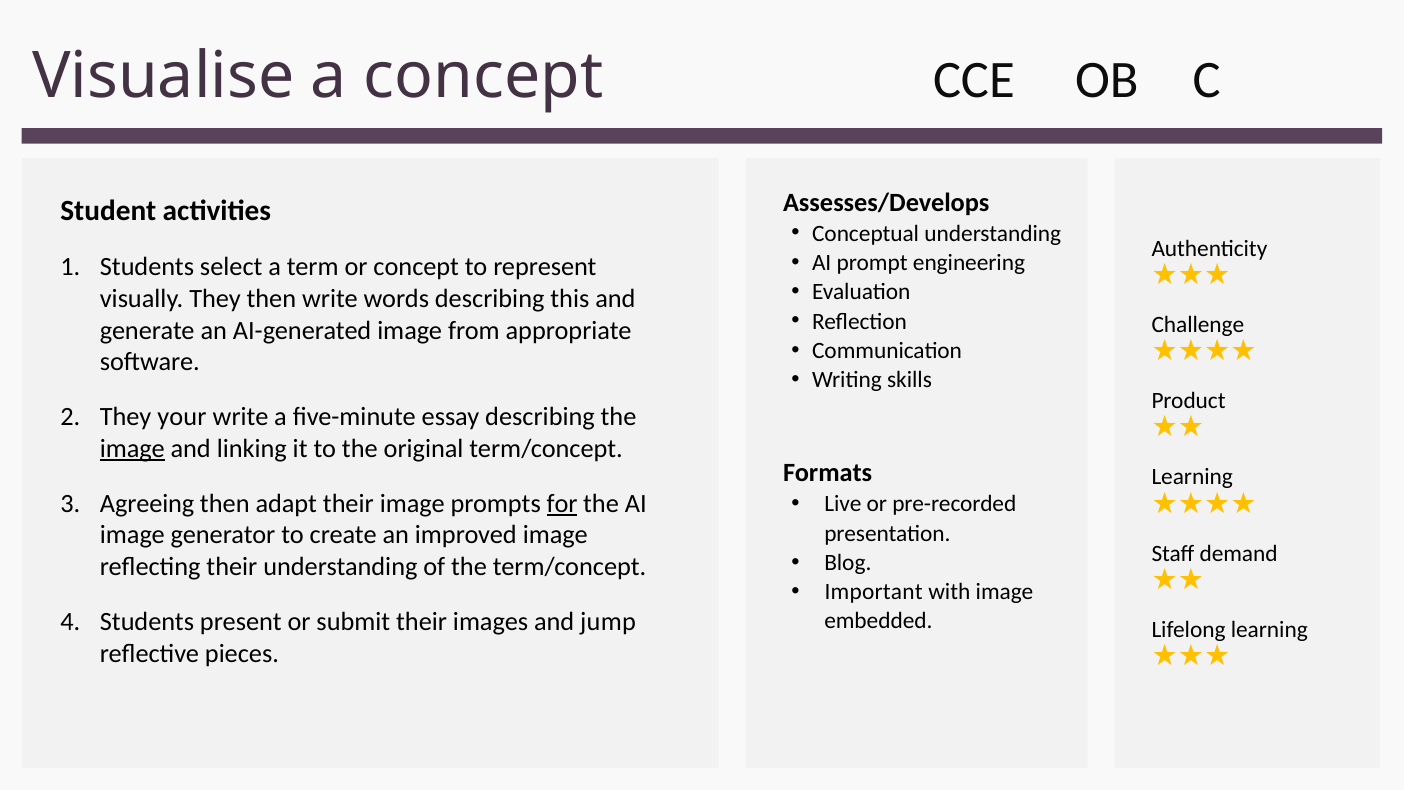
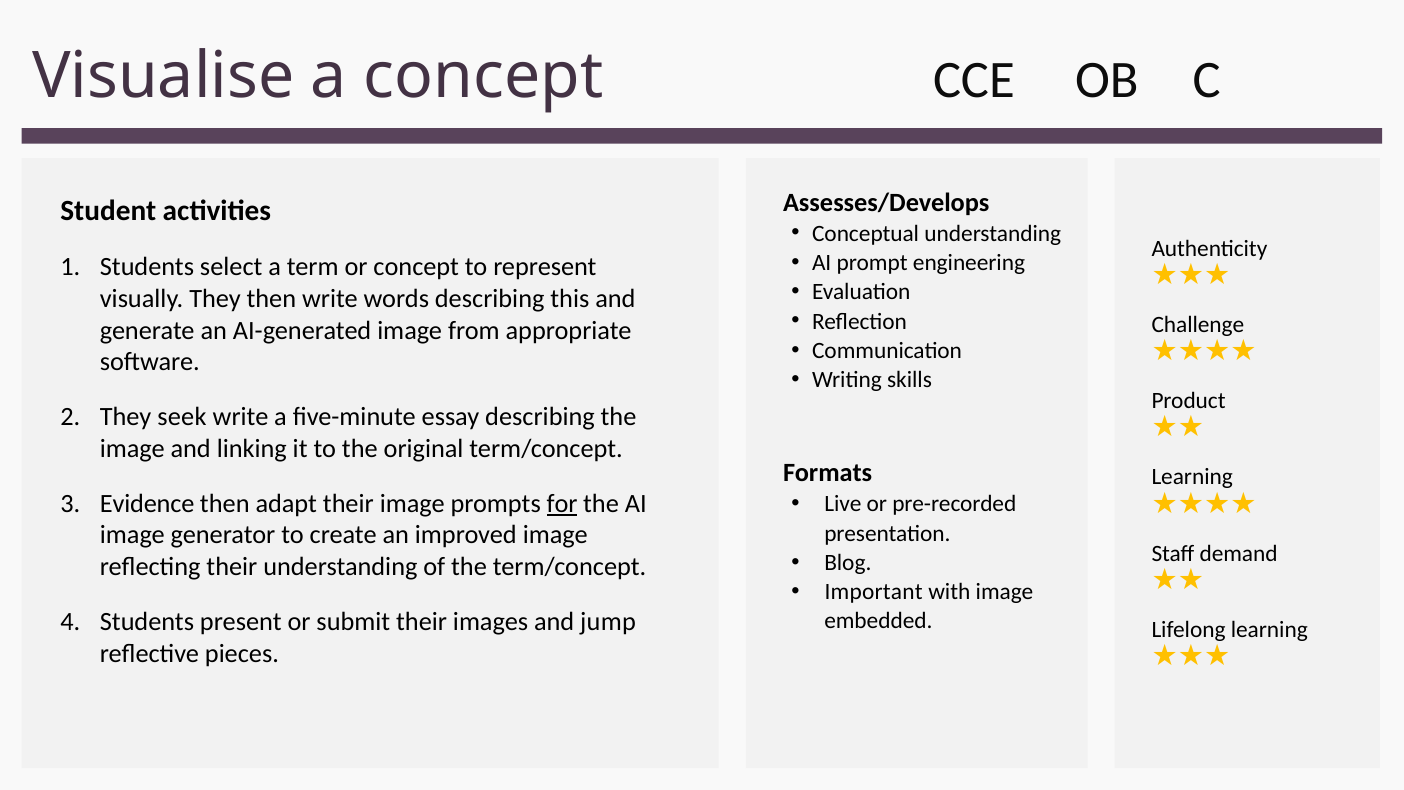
your: your -> seek
image at (132, 448) underline: present -> none
Agreeing: Agreeing -> Evidence
